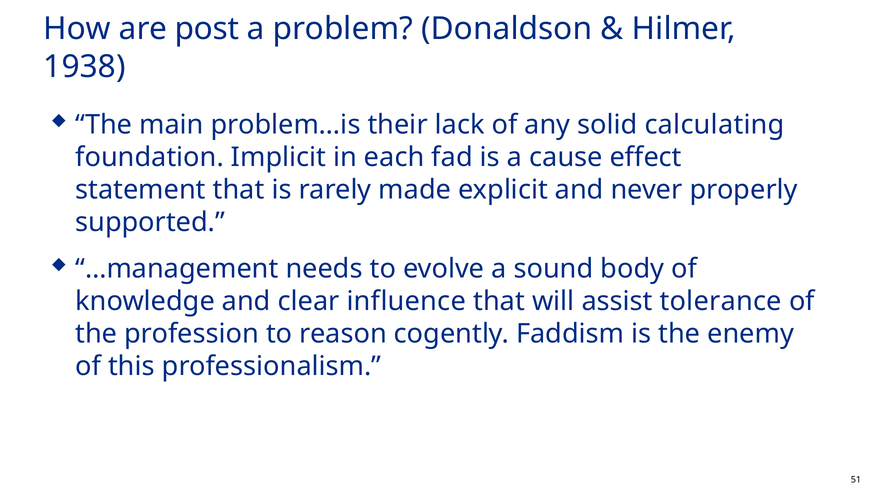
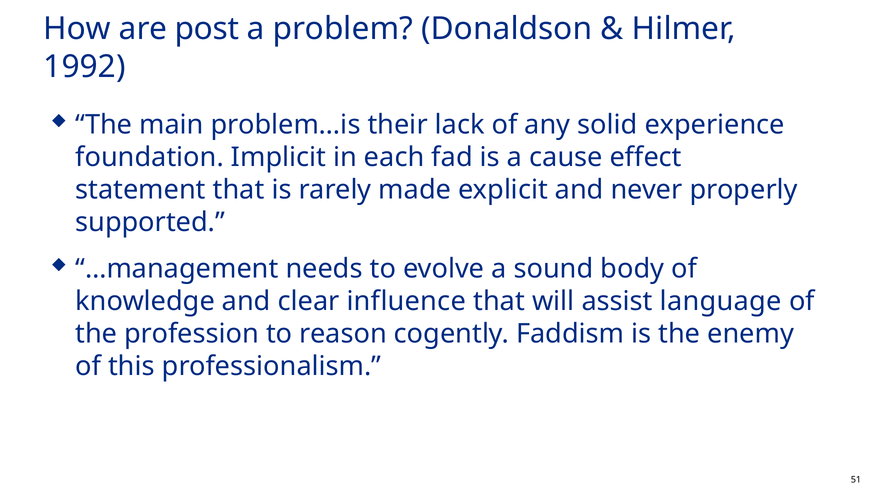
1938: 1938 -> 1992
calculating: calculating -> experience
tolerance: tolerance -> language
